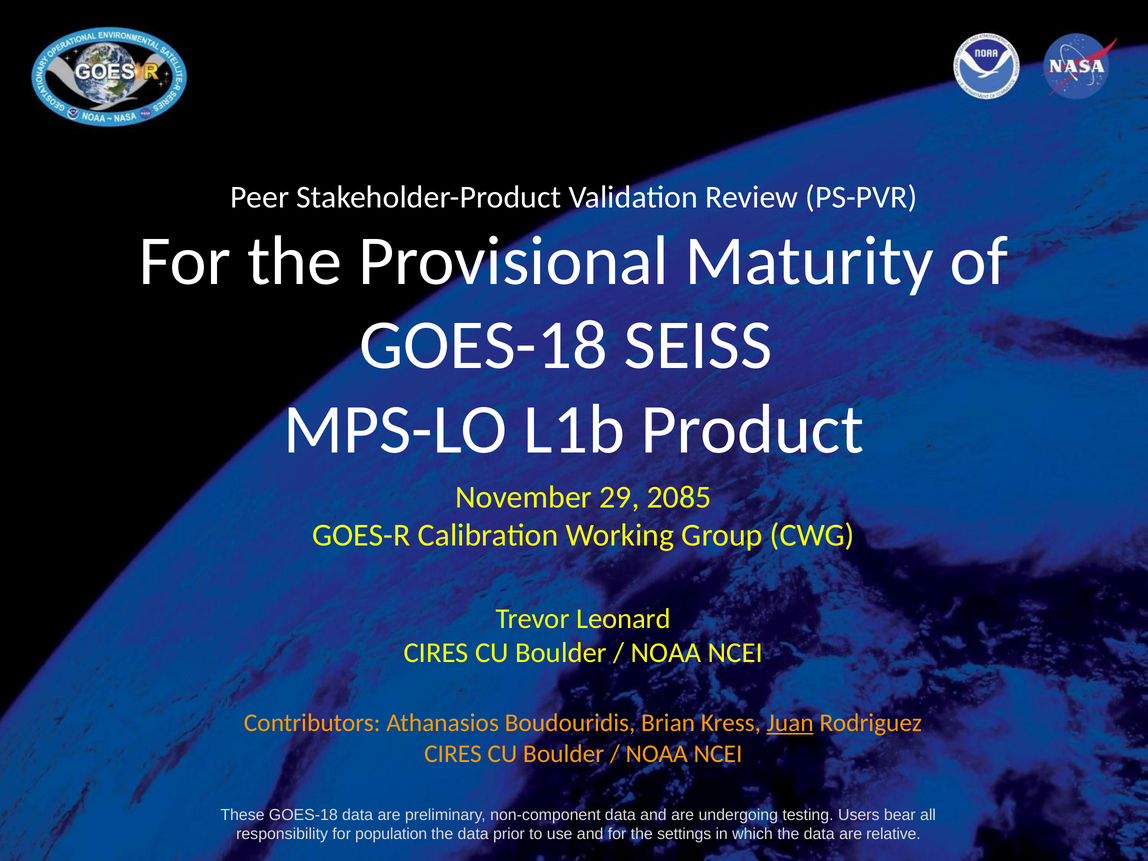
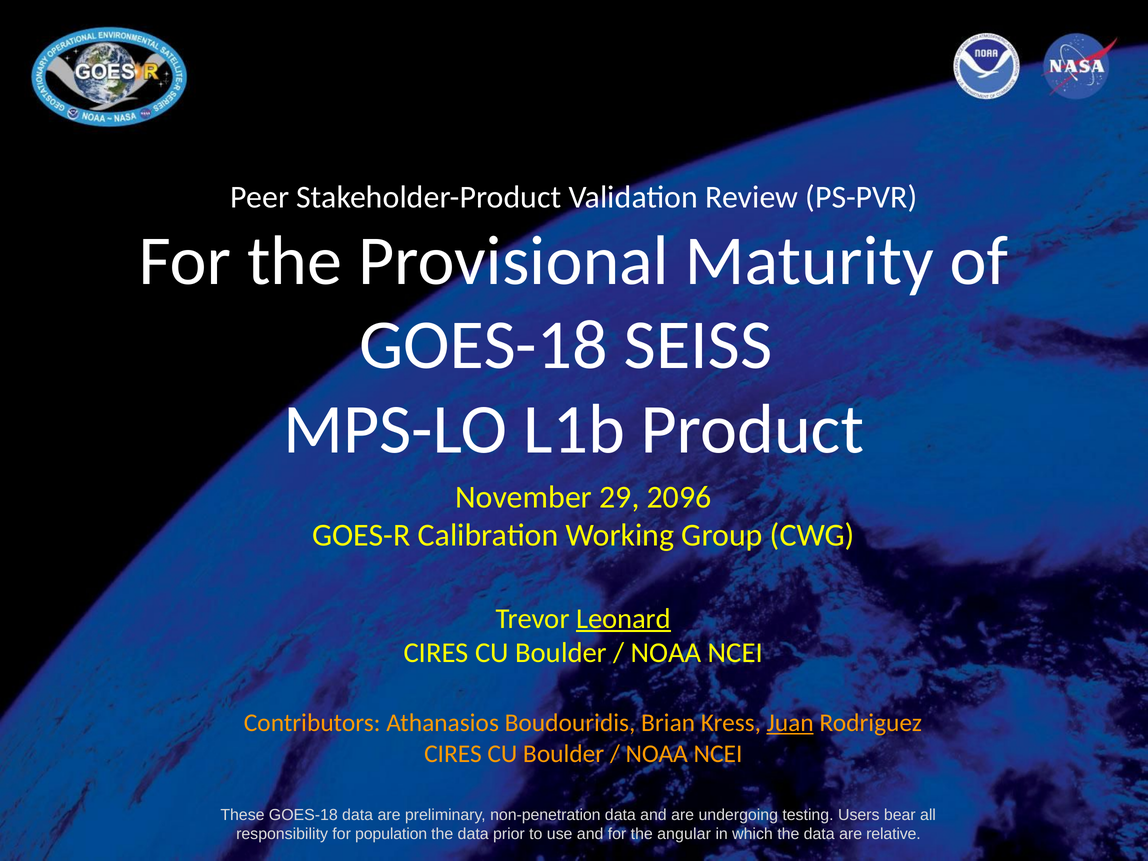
2085: 2085 -> 2096
Leonard underline: none -> present
non-component: non-component -> non-penetration
settings: settings -> angular
